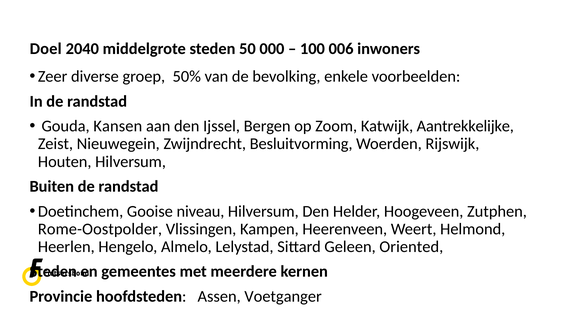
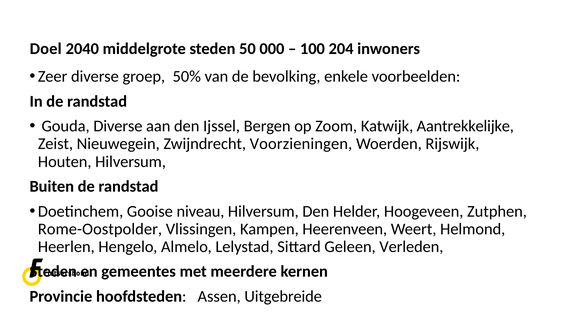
006: 006 -> 204
Gouda Kansen: Kansen -> Diverse
Besluitvorming: Besluitvorming -> Voorzieningen
Oriented: Oriented -> Verleden
Voetganger: Voetganger -> Uitgebreide
